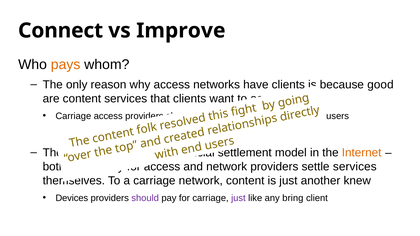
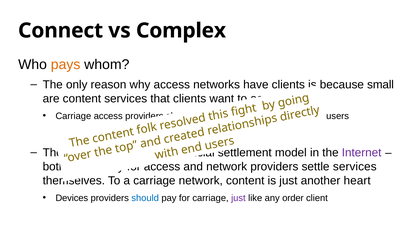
Improve: Improve -> Complex
good: good -> small
Internet colour: orange -> purple
knew: knew -> heart
should at (145, 198) colour: purple -> blue
bring: bring -> order
